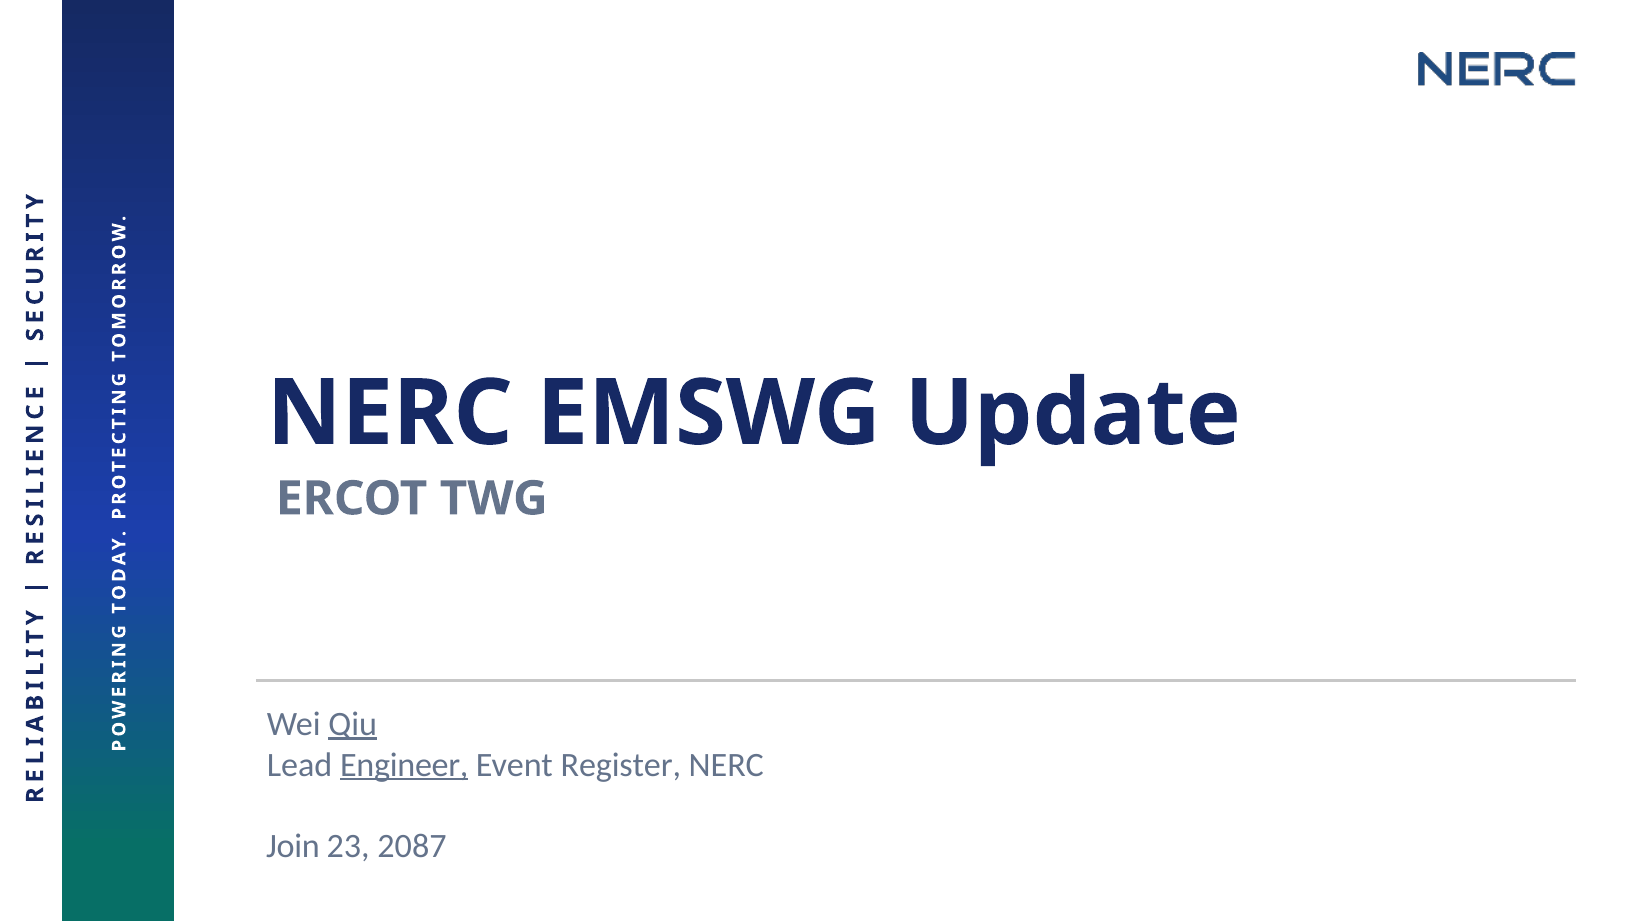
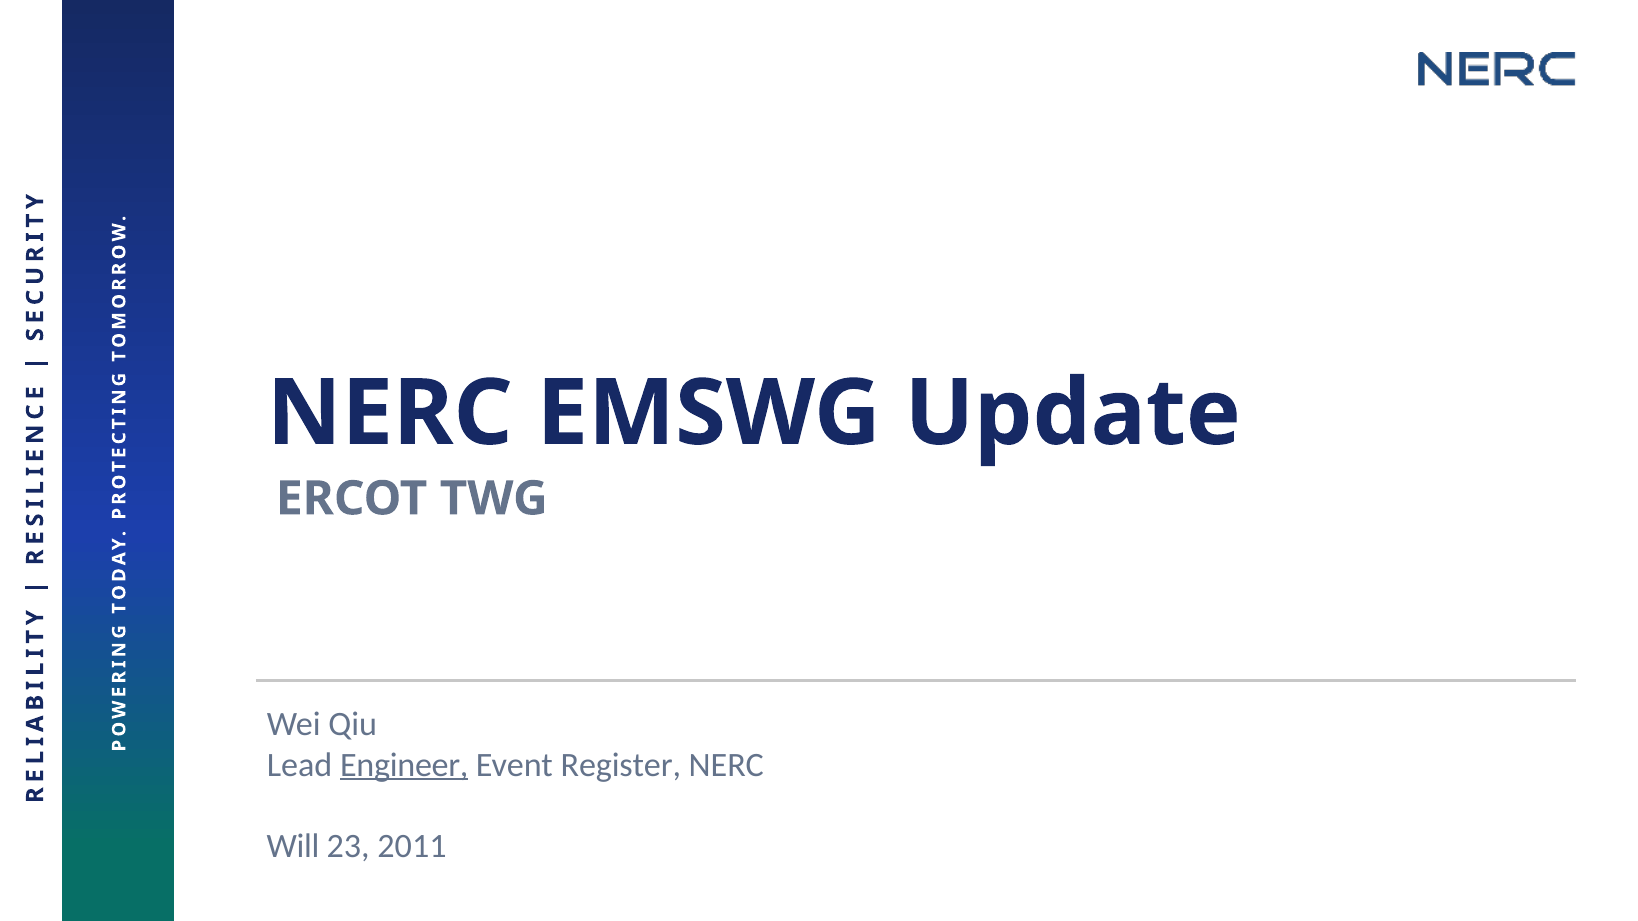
Qiu underline: present -> none
Join: Join -> Will
2087: 2087 -> 2011
